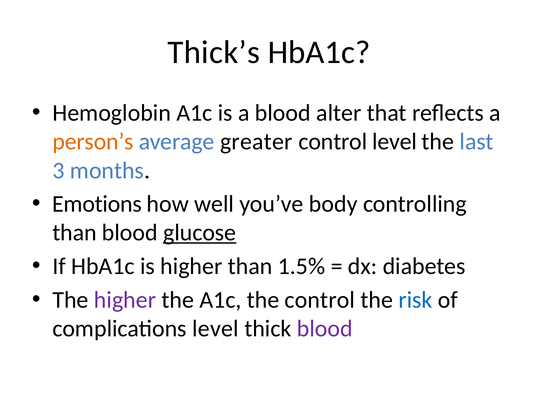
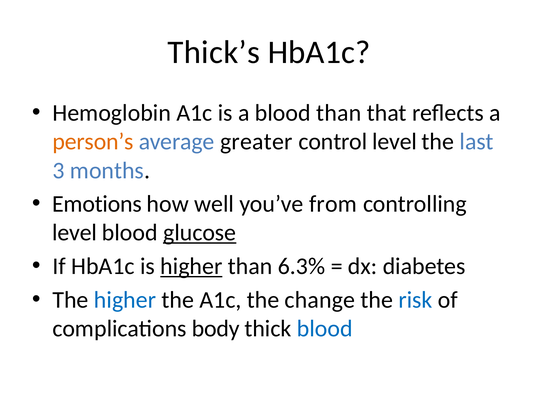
blood alter: alter -> than
body: body -> from
than at (75, 232): than -> level
higher at (191, 266) underline: none -> present
1.5%: 1.5% -> 6.3%
higher at (125, 299) colour: purple -> blue
the control: control -> change
complications level: level -> body
blood at (325, 328) colour: purple -> blue
